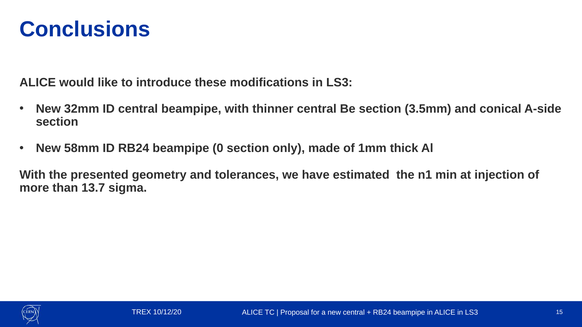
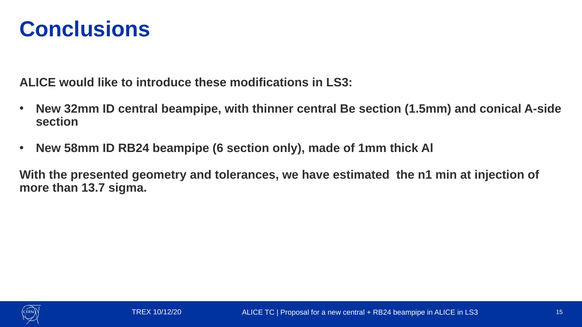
3.5mm: 3.5mm -> 1.5mm
0: 0 -> 6
